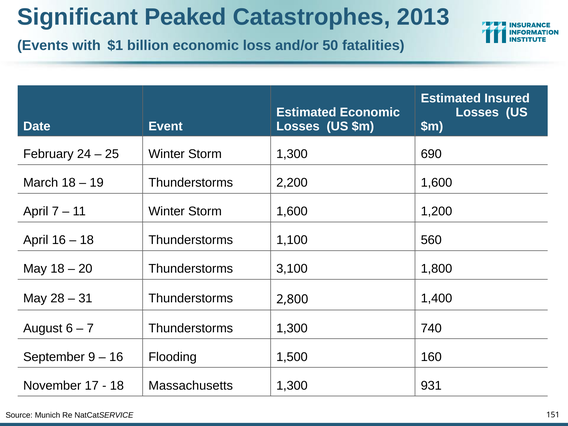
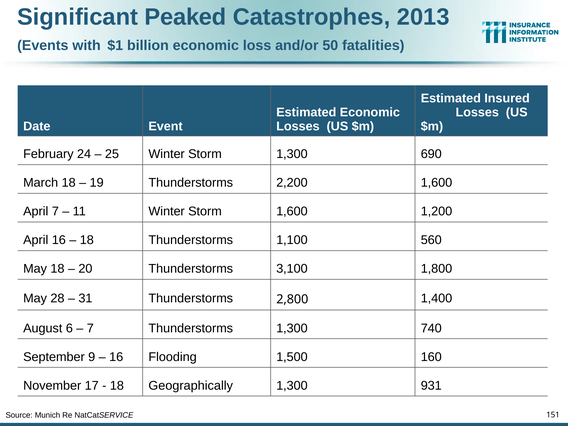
Massachusetts: Massachusetts -> Geographically
